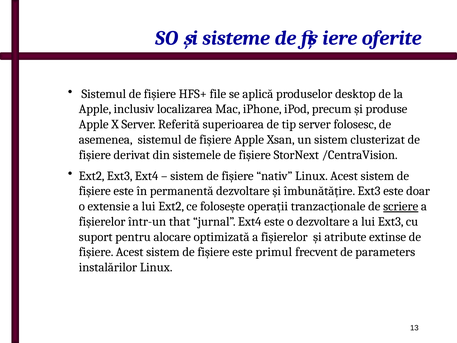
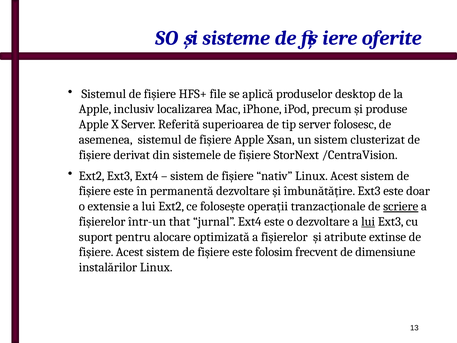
lui at (368, 221) underline: none -> present
primul: primul -> folosim
parameters: parameters -> dimensiune
